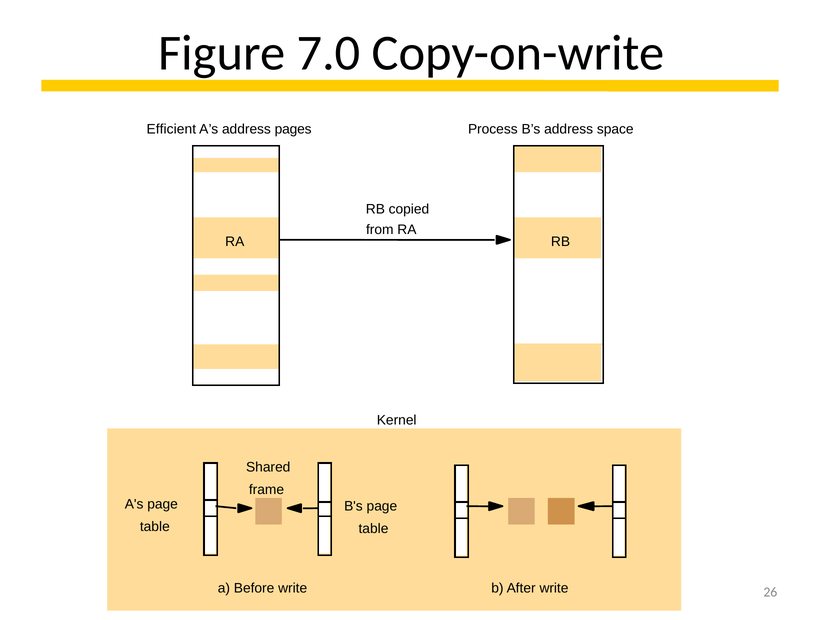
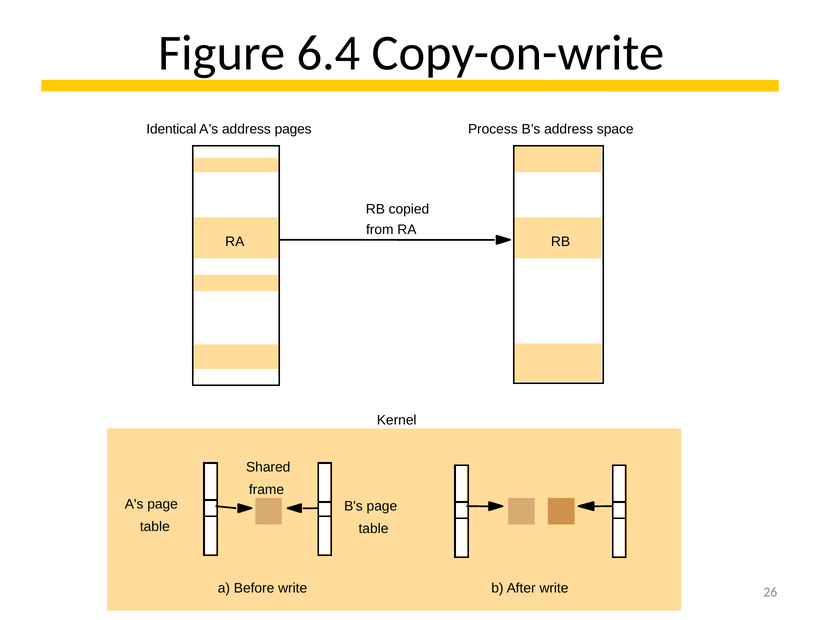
7.0: 7.0 -> 6.4
Efficient: Efficient -> Identical
